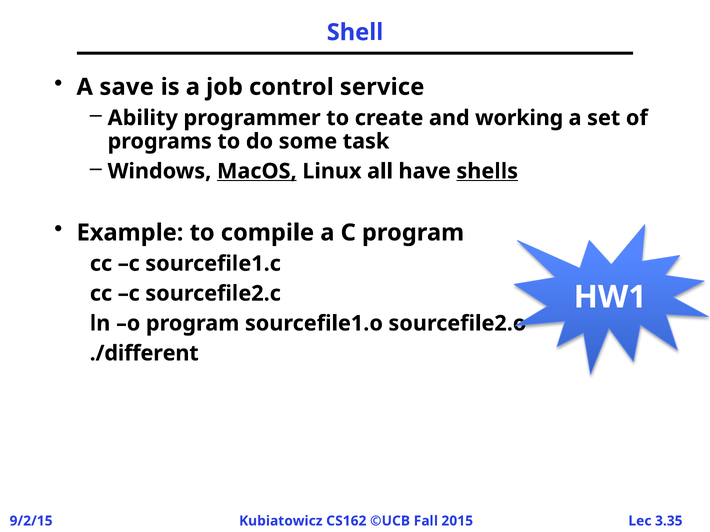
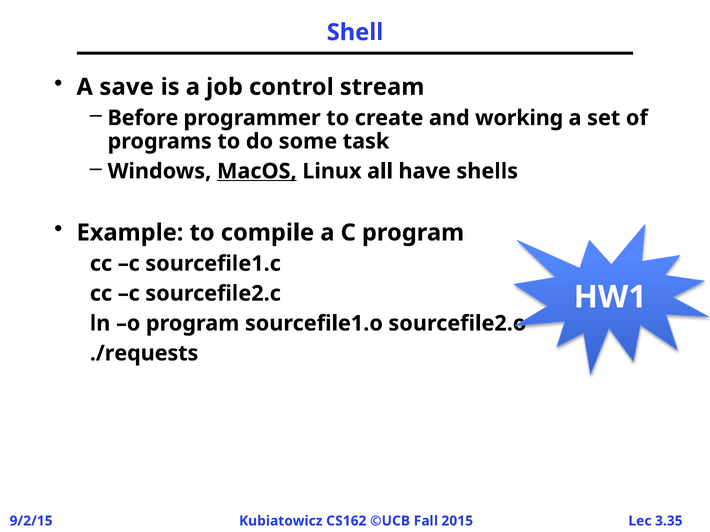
service: service -> stream
Ability: Ability -> Before
shells underline: present -> none
./different: ./different -> ./requests
